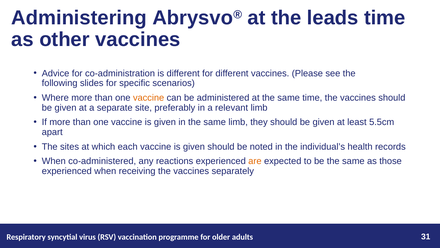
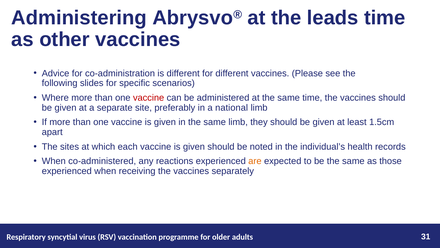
vaccine at (149, 98) colour: orange -> red
relevant: relevant -> national
5.5cm: 5.5cm -> 1.5cm
